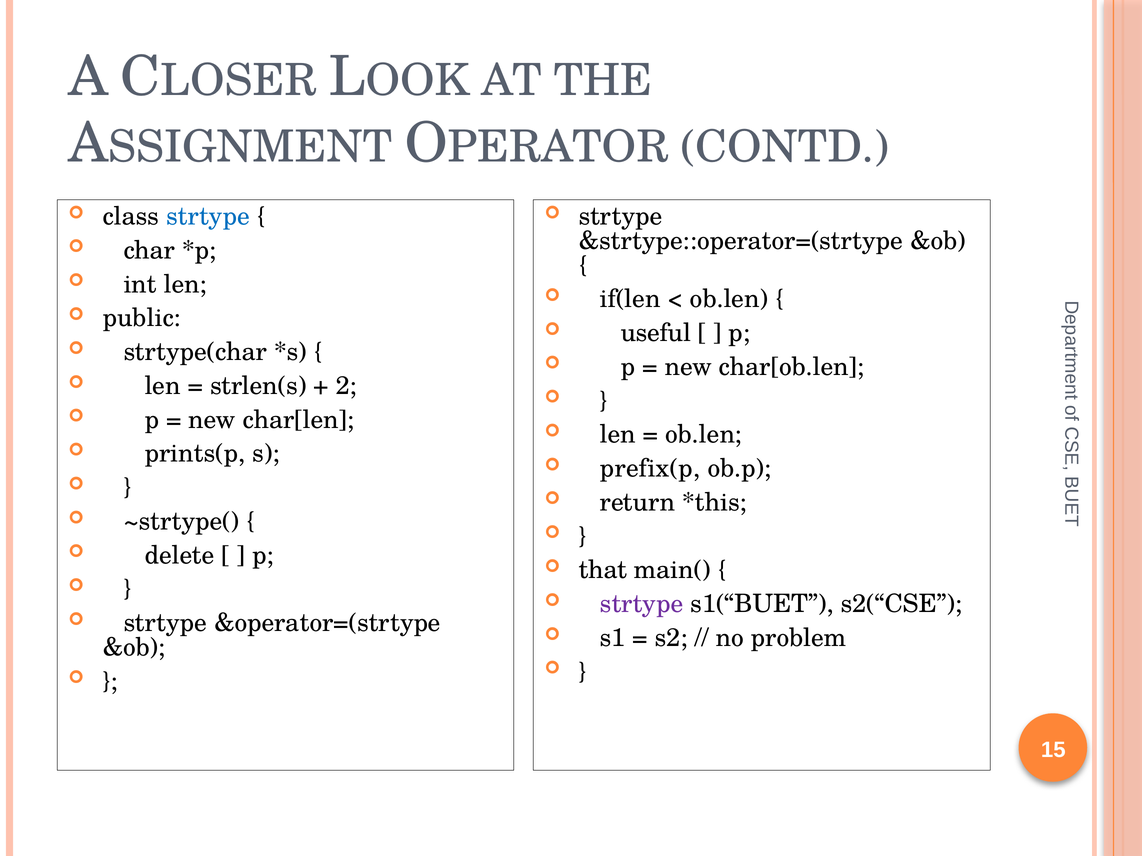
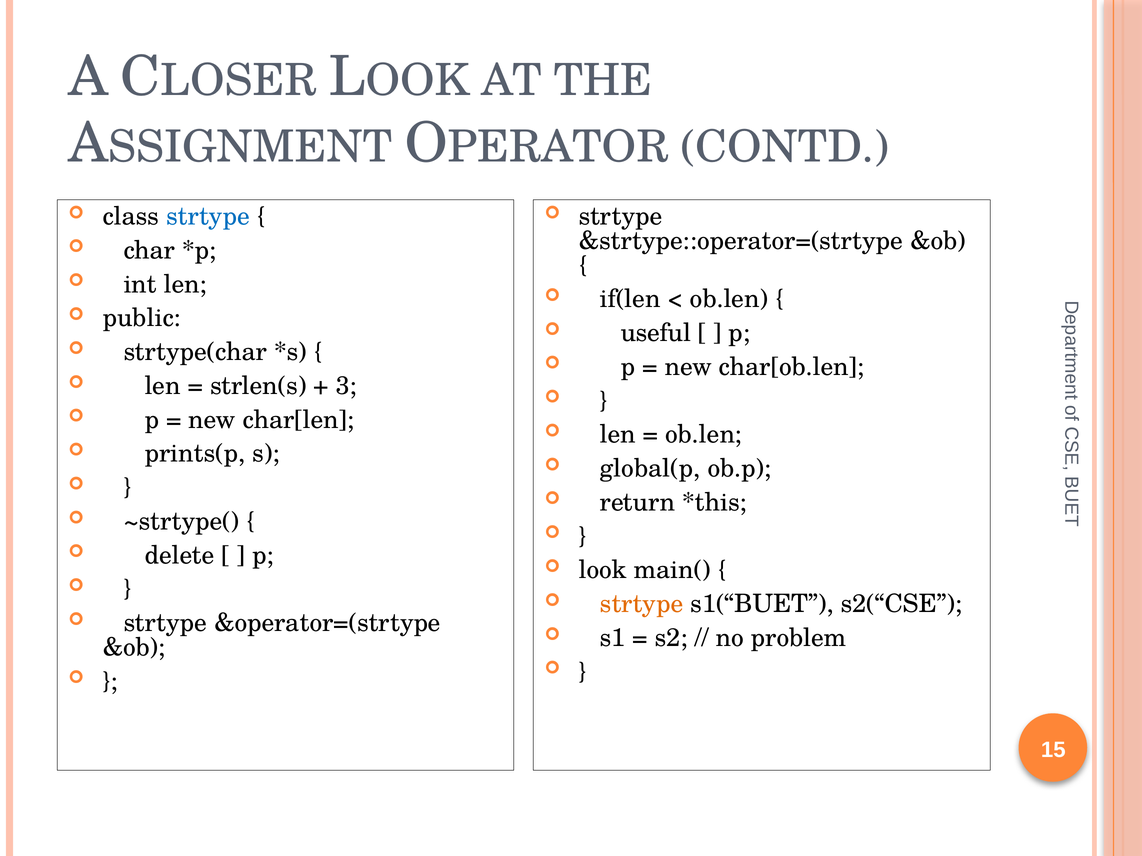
2: 2 -> 3
prefix(p: prefix(p -> global(p
that: that -> look
strtype at (642, 604) colour: purple -> orange
